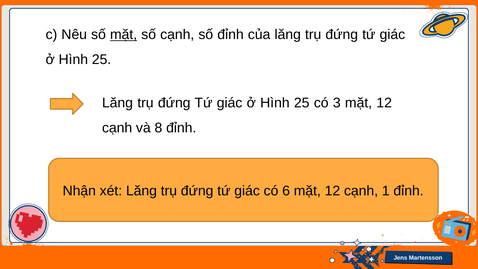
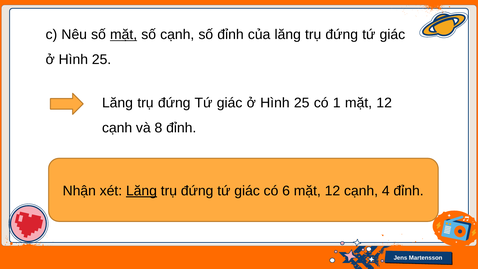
3: 3 -> 1
Lăng at (141, 191) underline: none -> present
1: 1 -> 4
